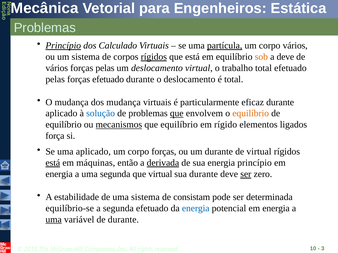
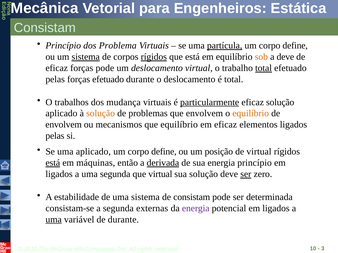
Problemas at (45, 28): Problemas -> Consistam
Princípio at (63, 46) underline: present -> none
Calculado: Calculado -> Problema
vários at (295, 46): vários -> define
sistema at (86, 57) underline: none -> present
vários at (57, 68): vários -> eficaz
forças pelas: pelas -> pode
total at (264, 68) underline: none -> present
O mudança: mudança -> trabalhos
particularmente underline: none -> present
eficaz durante: durante -> solução
solução at (101, 114) colour: blue -> orange
que at (177, 114) underline: present -> none
equilíbrio at (64, 125): equilíbrio -> envolvem
mecanismos underline: present -> none
em rígido: rígido -> eficaz
força at (55, 136): força -> pelas
forças at (164, 152): forças -> define
um durante: durante -> posição
energia at (59, 174): energia -> ligados
sua durante: durante -> solução
equilíbrio-se: equilíbrio-se -> consistam-se
segunda efetuado: efetuado -> externas
energia at (196, 209) colour: blue -> purple
potencial em energia: energia -> ligados
